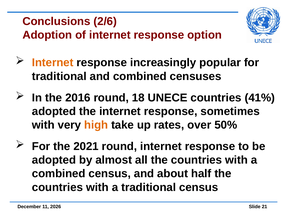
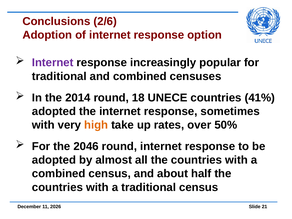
Internet at (53, 63) colour: orange -> purple
2016: 2016 -> 2014
2021: 2021 -> 2046
